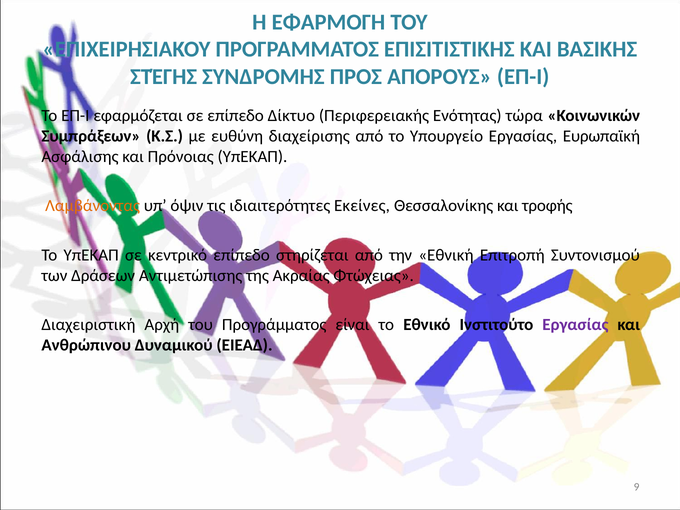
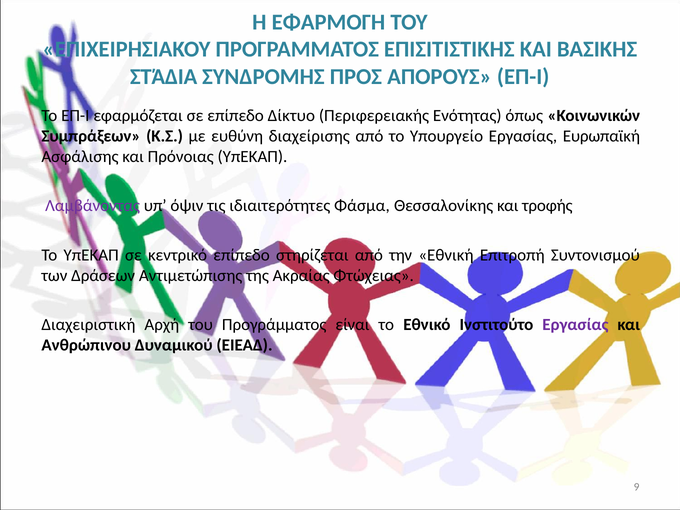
ΣΤΈΓΗΣ: ΣΤΈΓΗΣ -> ΣΤΆΔΙΑ
τώρα: τώρα -> όπως
Λαμβάνοντας colour: orange -> purple
Εκείνες: Εκείνες -> Φάσμα
